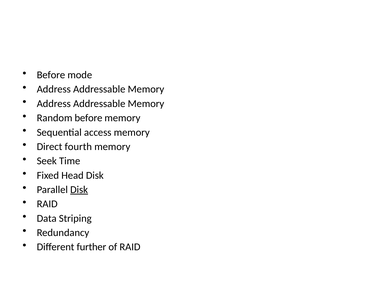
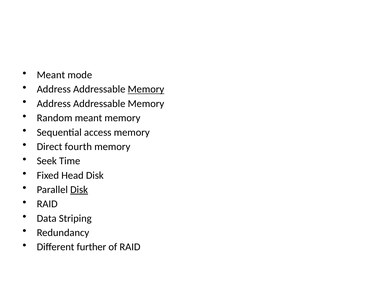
Before at (51, 75): Before -> Meant
Memory at (146, 89) underline: none -> present
Random before: before -> meant
